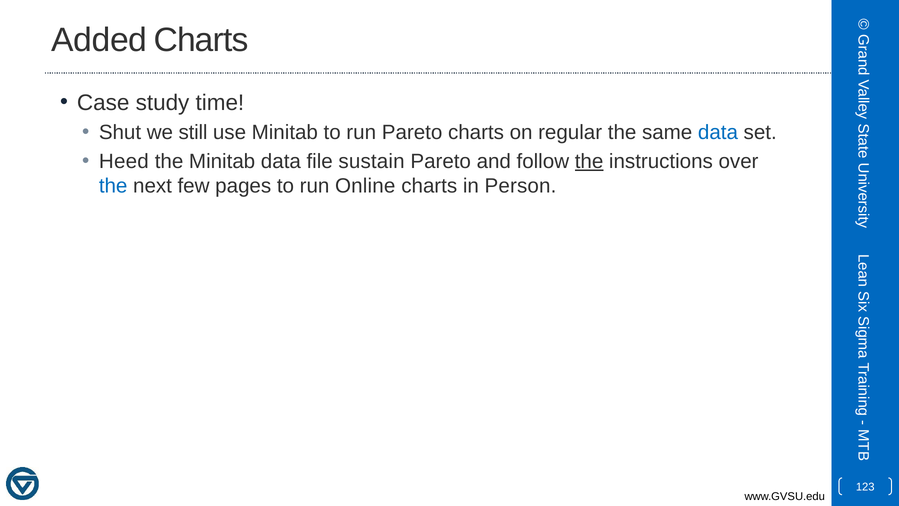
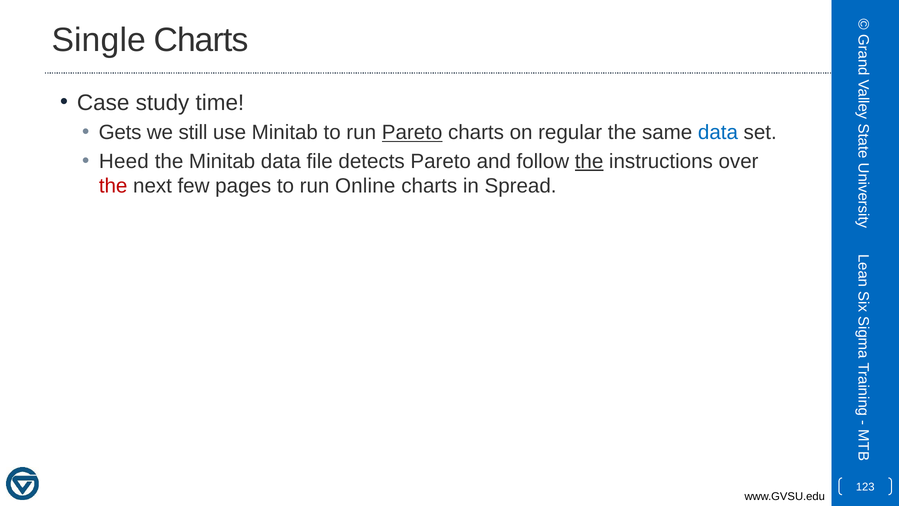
Added: Added -> Single
Shut: Shut -> Gets
Pareto at (412, 133) underline: none -> present
sustain: sustain -> detects
the at (113, 186) colour: blue -> red
Person: Person -> Spread
